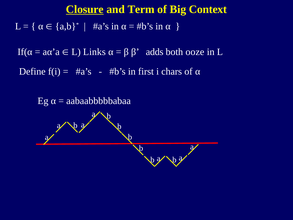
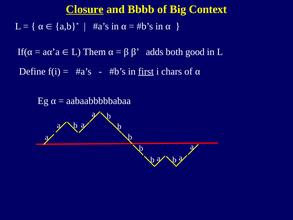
Term: Term -> Bbbb
Links: Links -> Them
ooze: ooze -> good
first underline: none -> present
